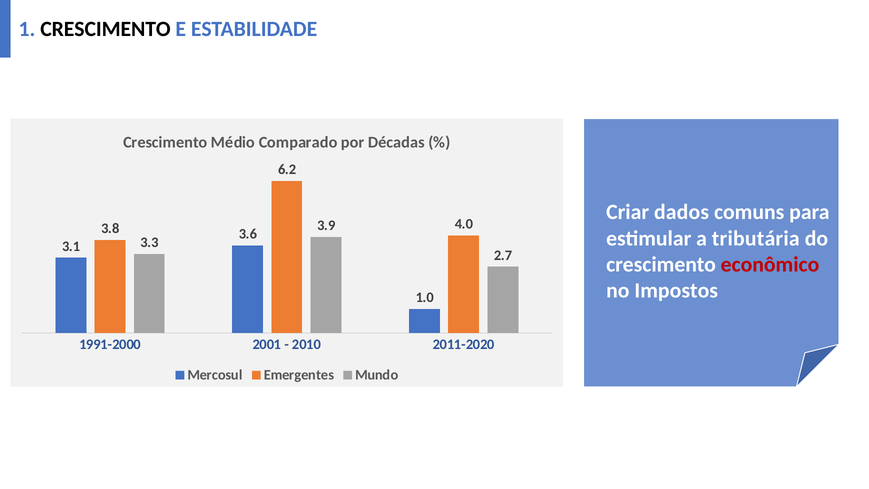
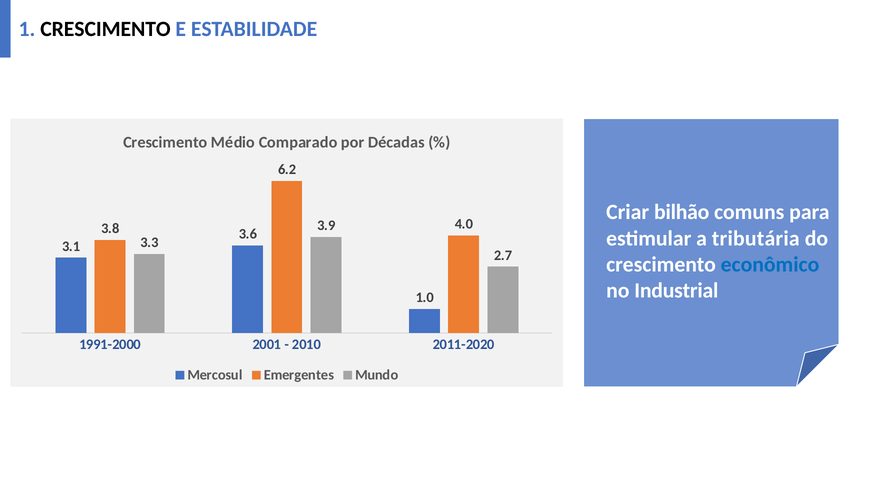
dados: dados -> bilhão
econômico colour: red -> blue
Impostos: Impostos -> Industrial
